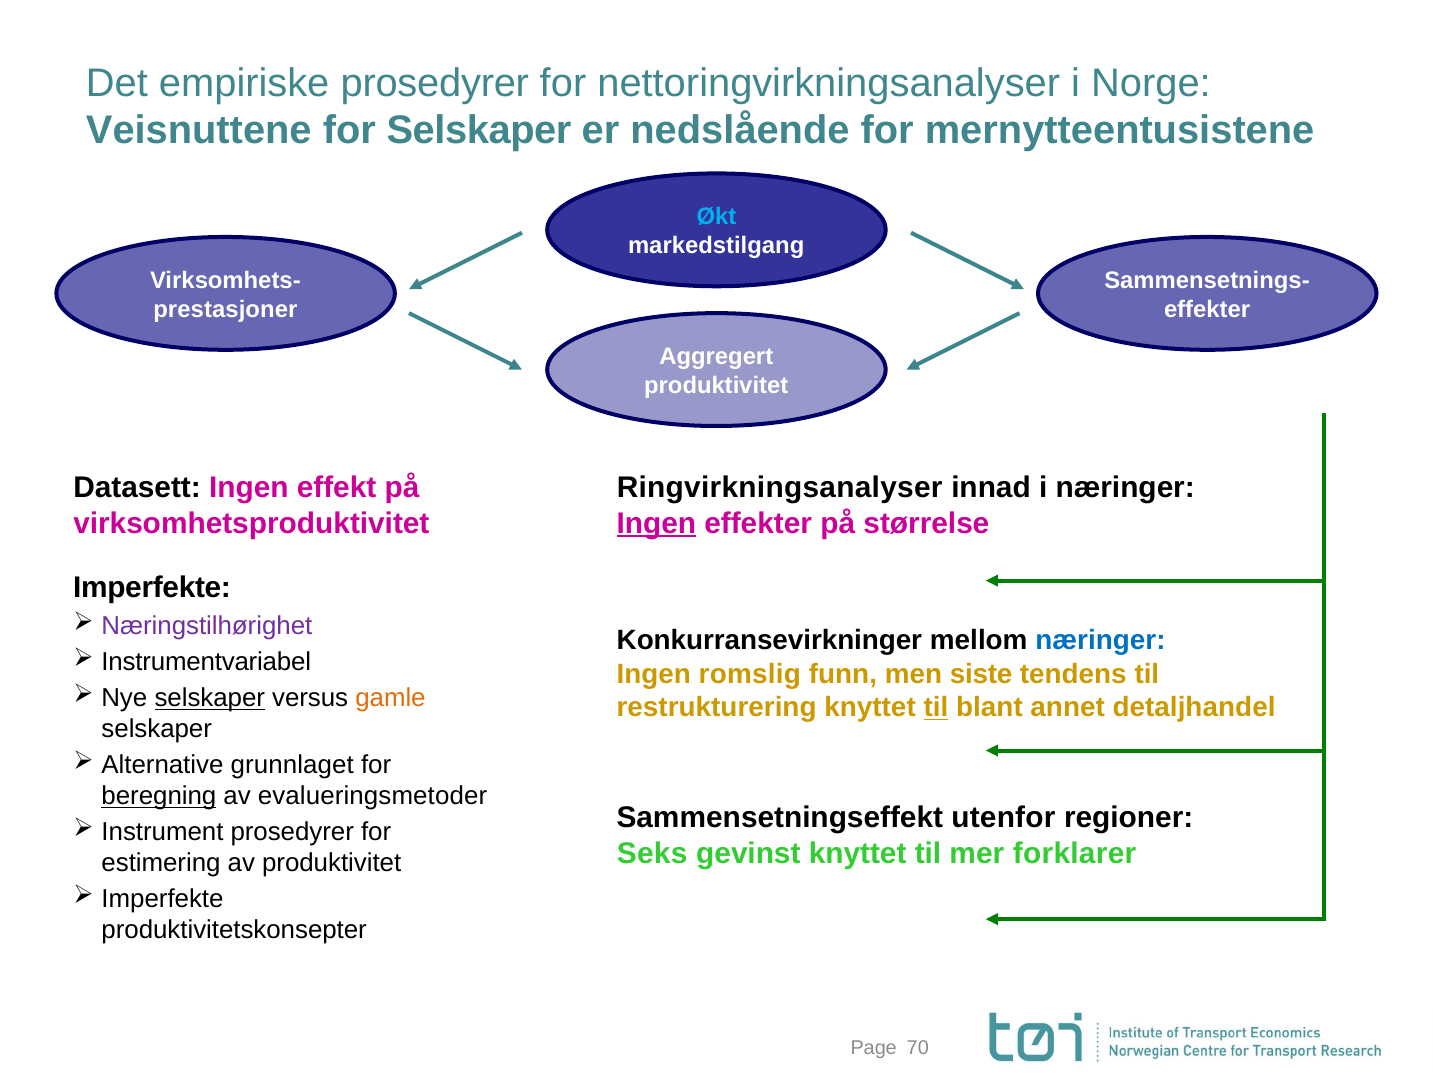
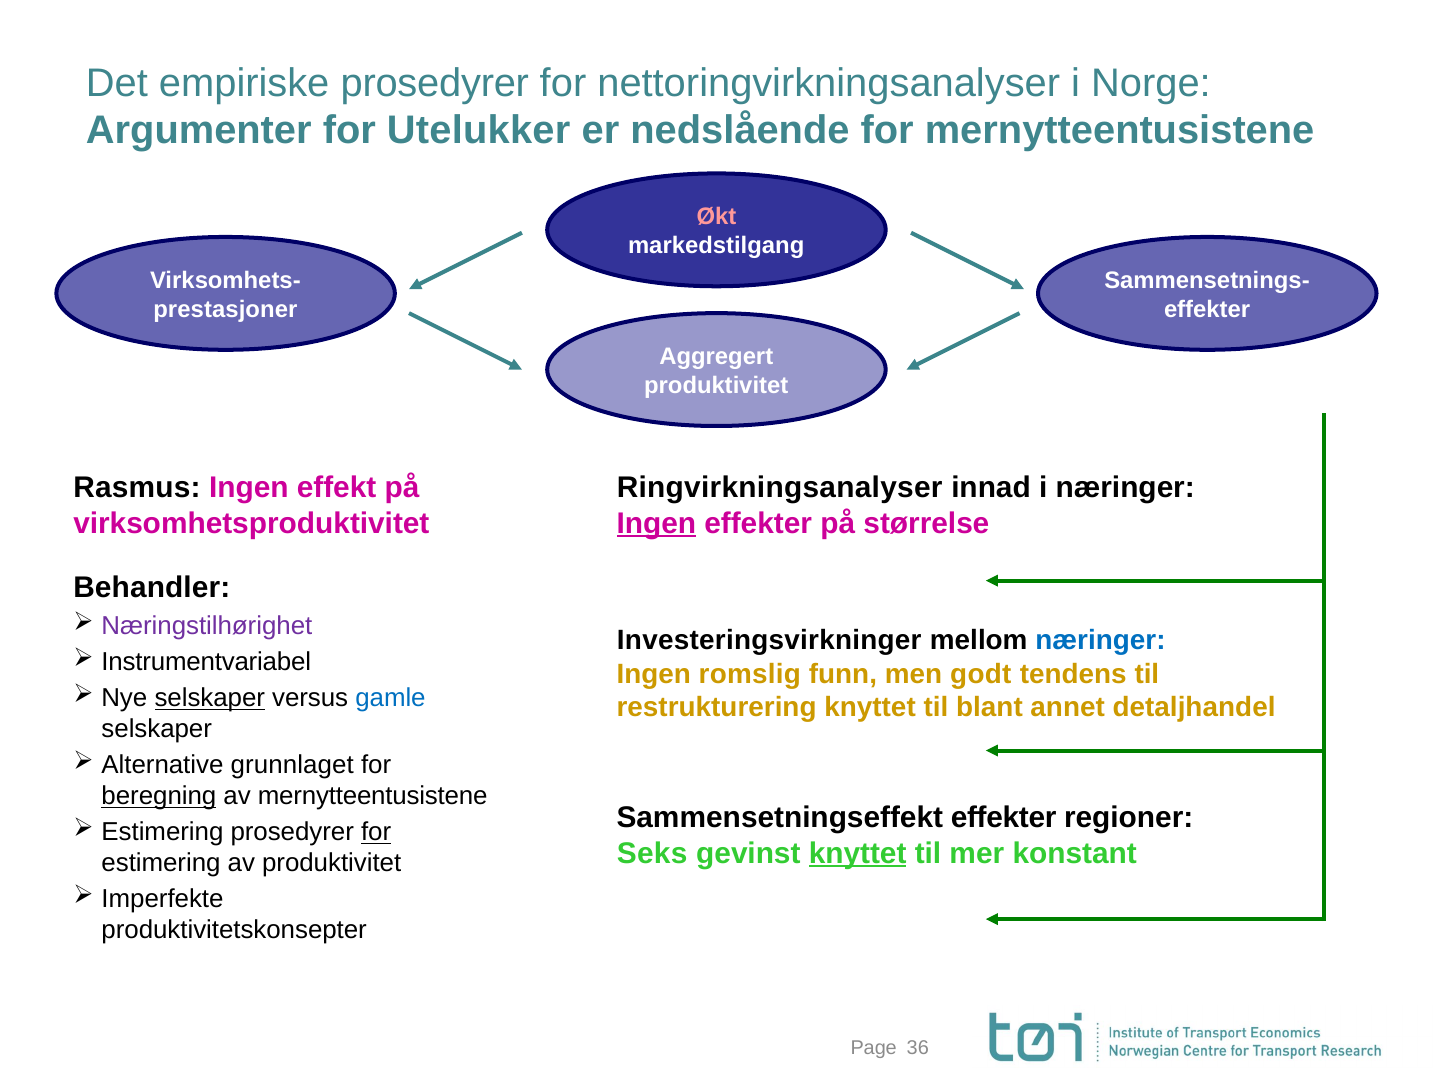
Veisnuttene: Veisnuttene -> Argumenter
for Selskaper: Selskaper -> Utelukker
Økt colour: light blue -> pink
Datasett: Datasett -> Rasmus
Imperfekte at (152, 588): Imperfekte -> Behandler
Konkurransevirkninger: Konkurransevirkninger -> Investeringsvirkninger
siste: siste -> godt
gamle colour: orange -> blue
til at (936, 707) underline: present -> none
av evalueringsmetoder: evalueringsmetoder -> mernytteentusistene
Sammensetningseffekt utenfor: utenfor -> effekter
Instrument at (162, 832): Instrument -> Estimering
for at (376, 832) underline: none -> present
knyttet at (858, 853) underline: none -> present
forklarer: forklarer -> konstant
70: 70 -> 36
